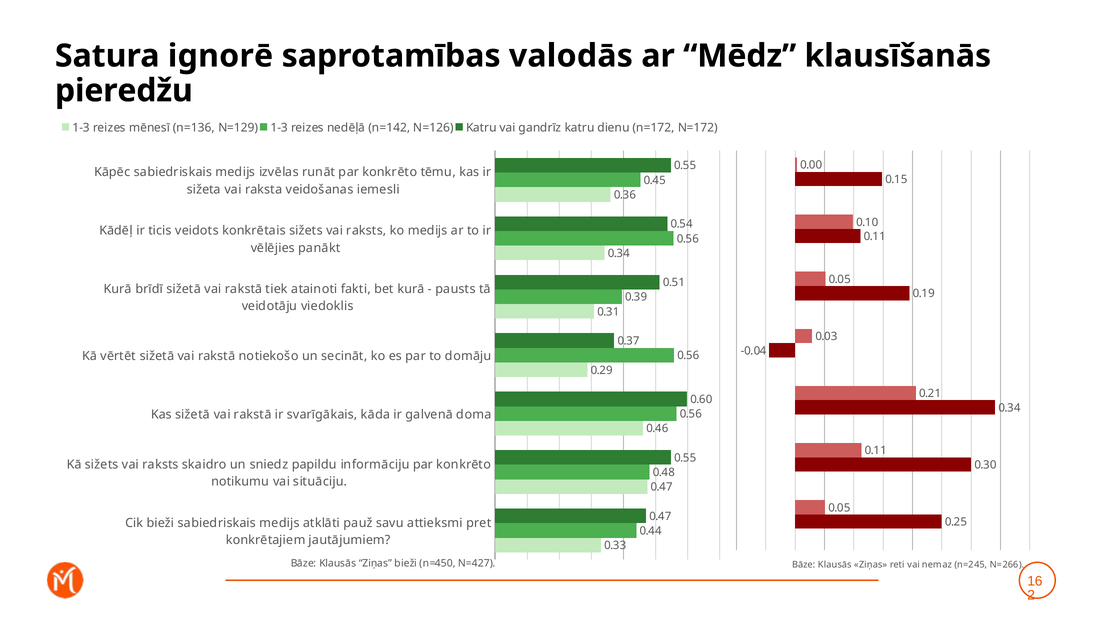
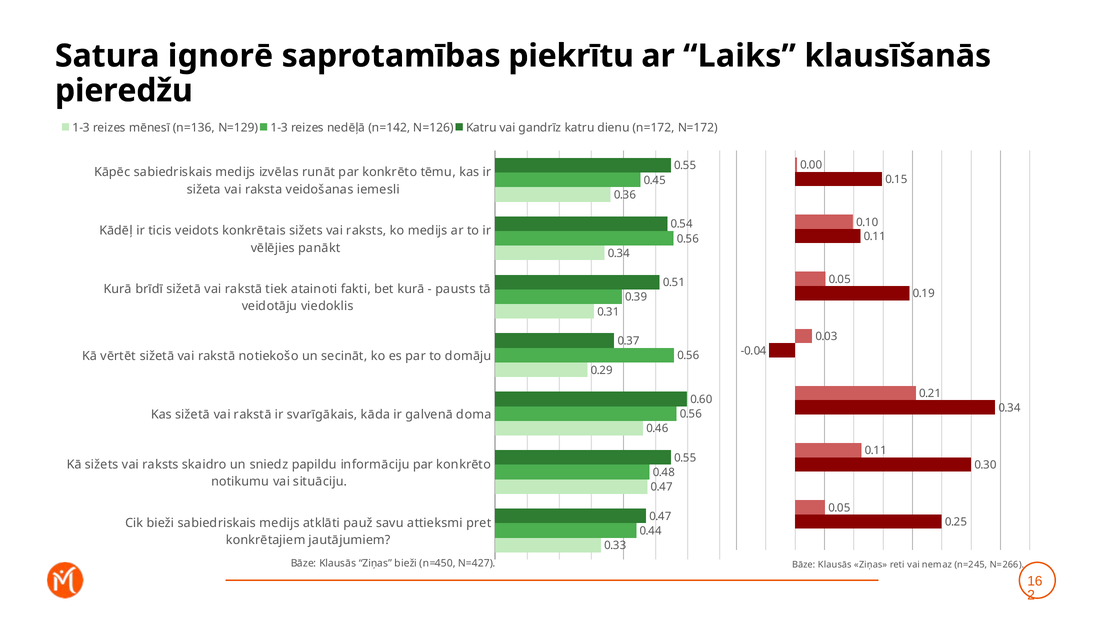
valodās: valodās -> piekrītu
Mēdz: Mēdz -> Laiks
